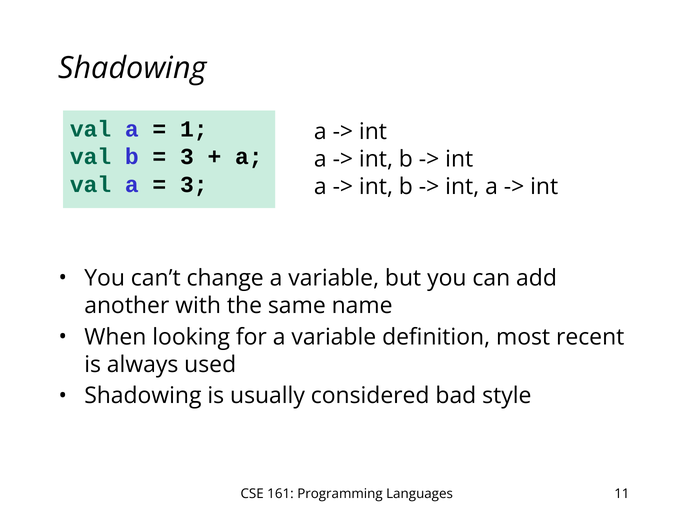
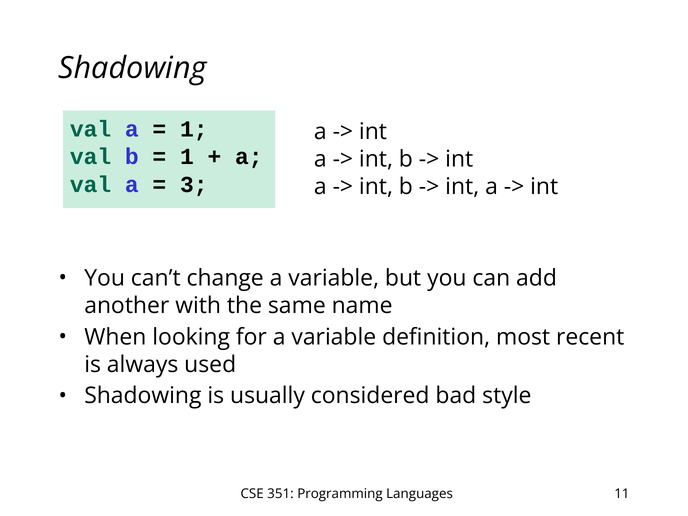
3 at (187, 157): 3 -> 1
161: 161 -> 351
